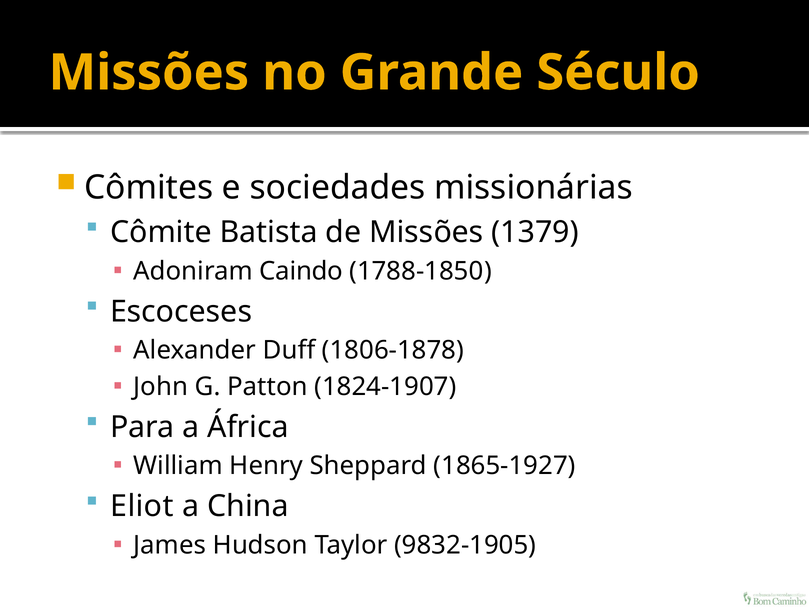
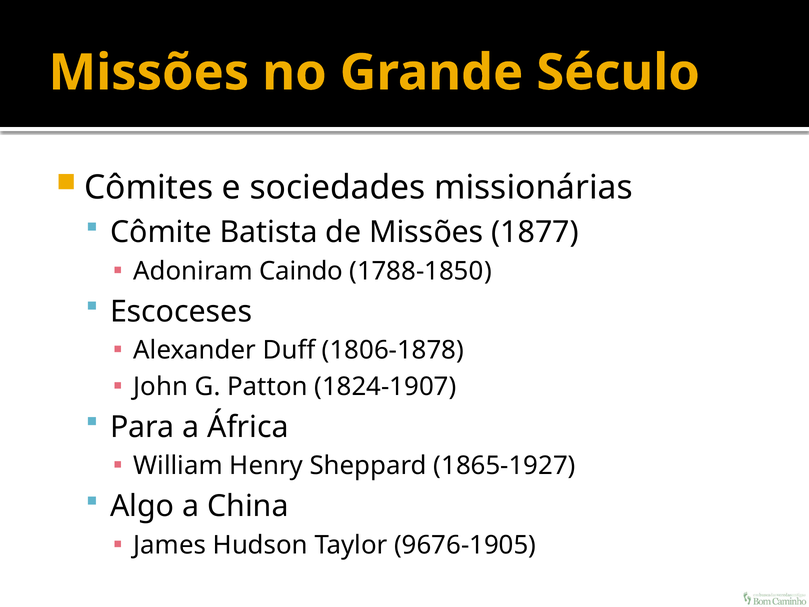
1379: 1379 -> 1877
Eliot: Eliot -> Algo
9832-1905: 9832-1905 -> 9676-1905
